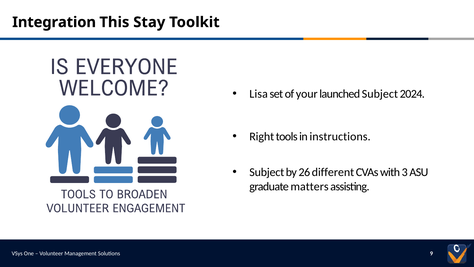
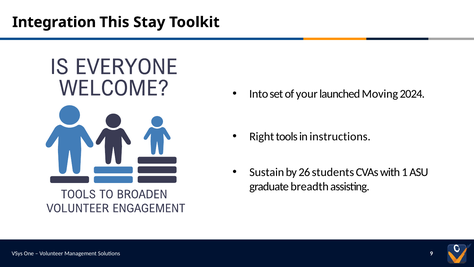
Lisa: Lisa -> Into
launched Subject: Subject -> Moving
Subject at (267, 172): Subject -> Sustain
different: different -> students
3: 3 -> 1
matters: matters -> breadth
